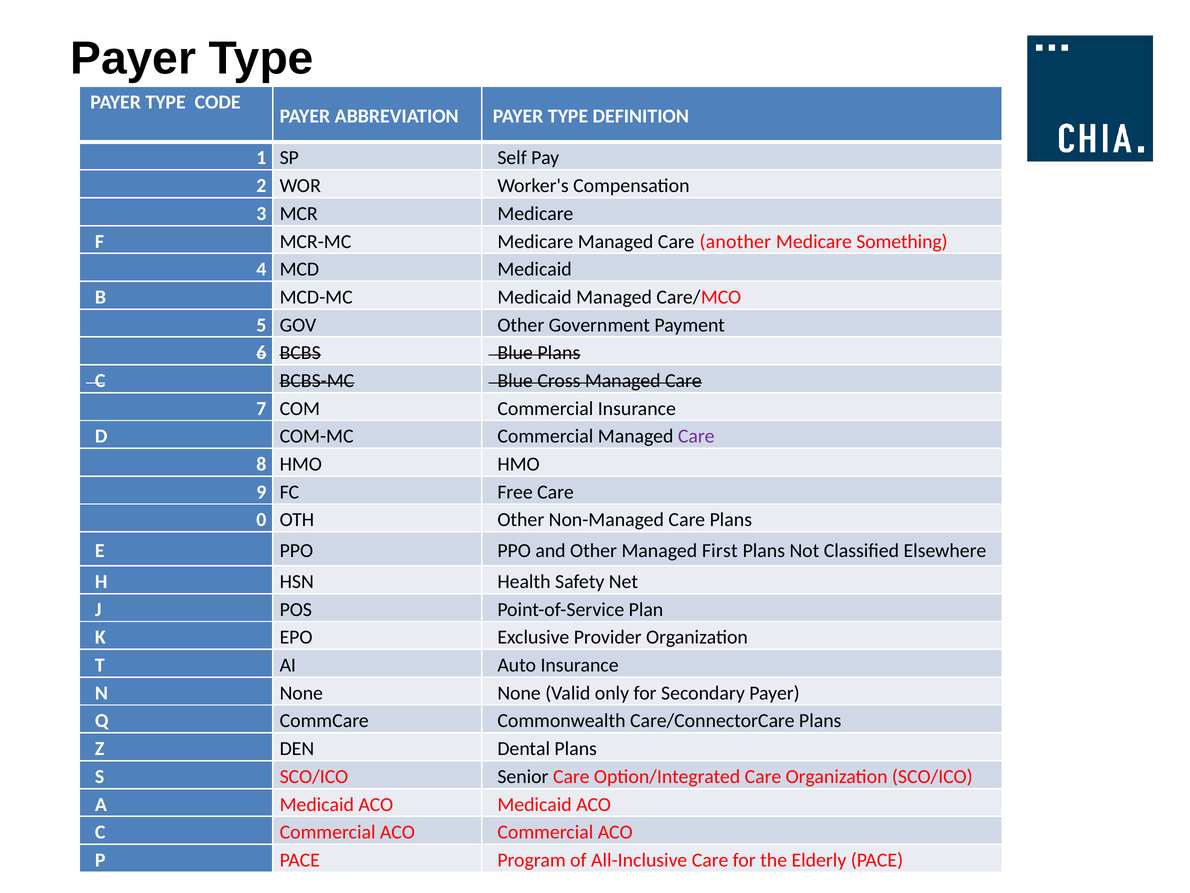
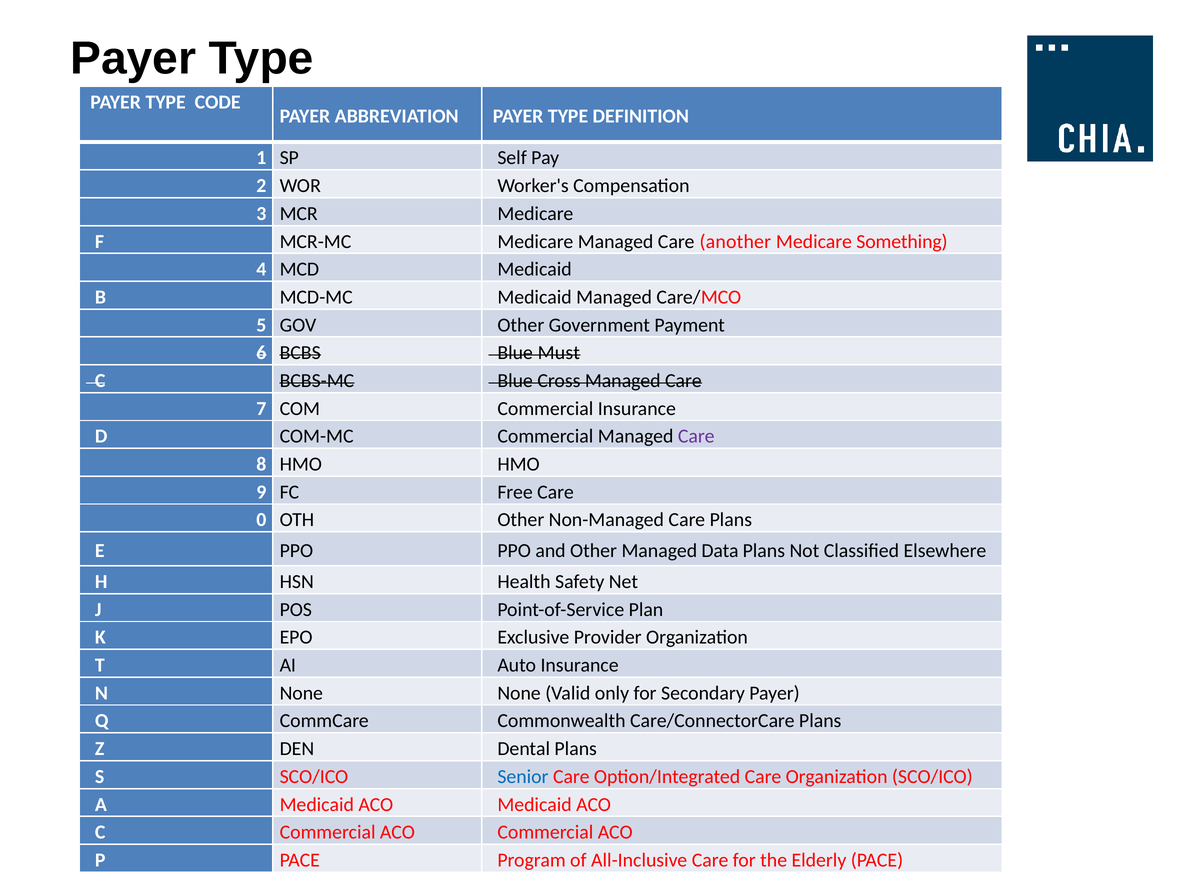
Blue Plans: Plans -> Must
First: First -> Data
Senior colour: black -> blue
